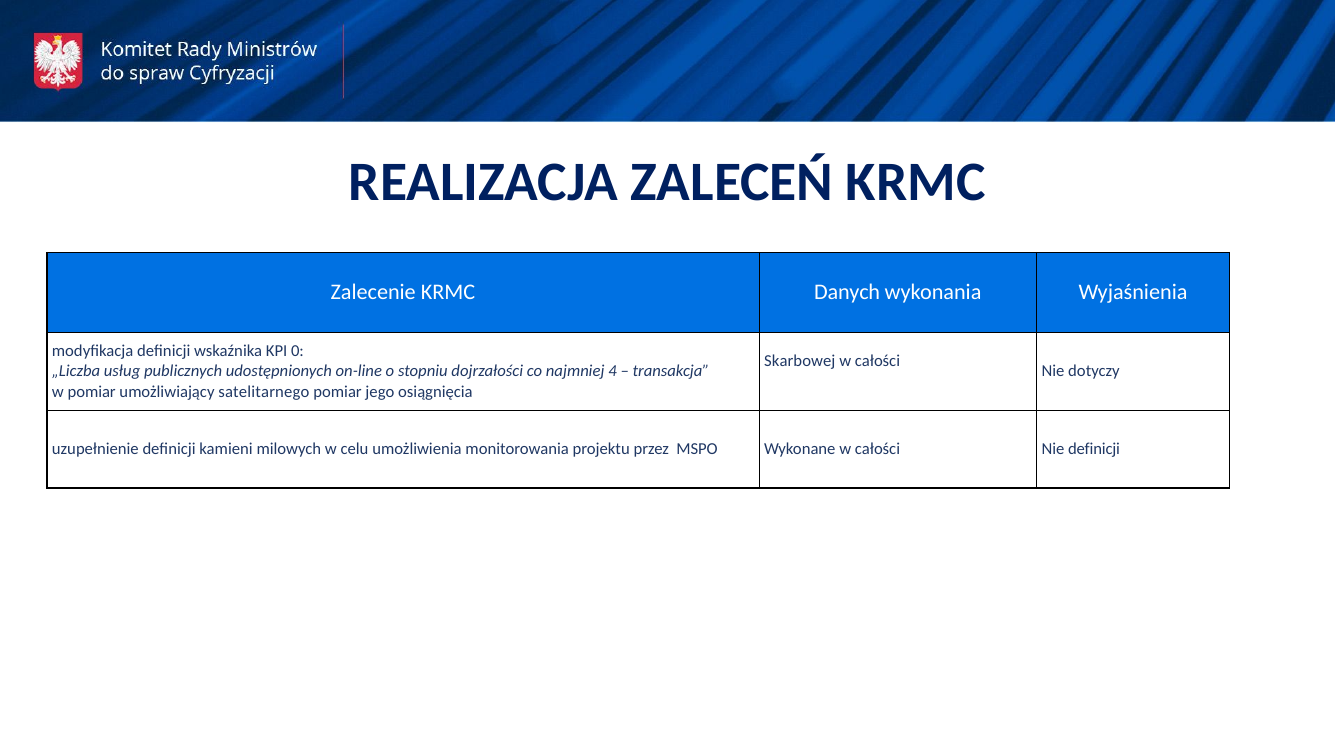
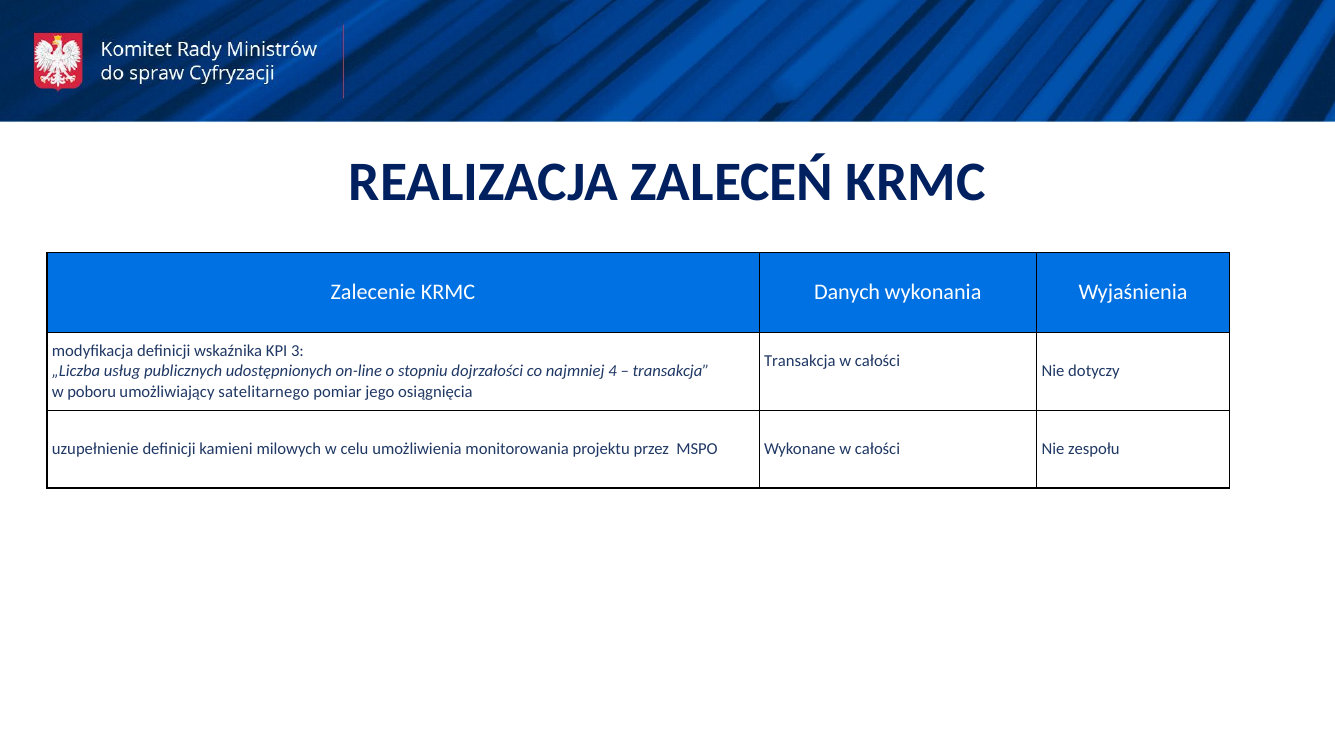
0: 0 -> 3
Skarbowej at (800, 361): Skarbowej -> Transakcja
w pomiar: pomiar -> poboru
Nie definicji: definicji -> zespołu
